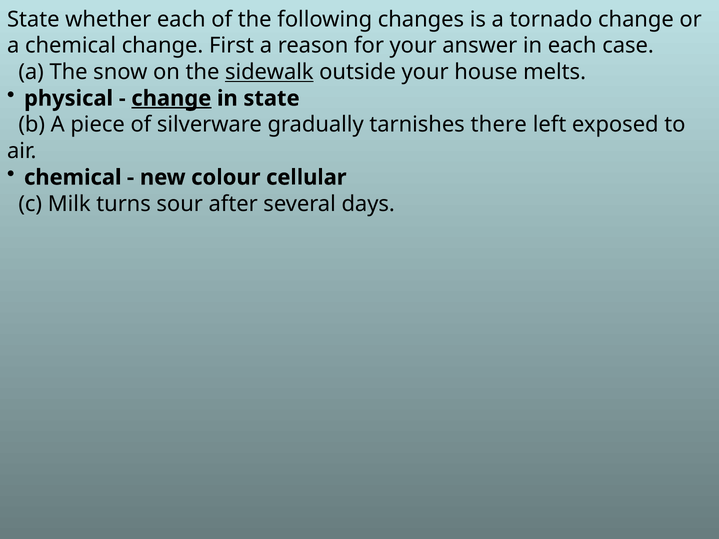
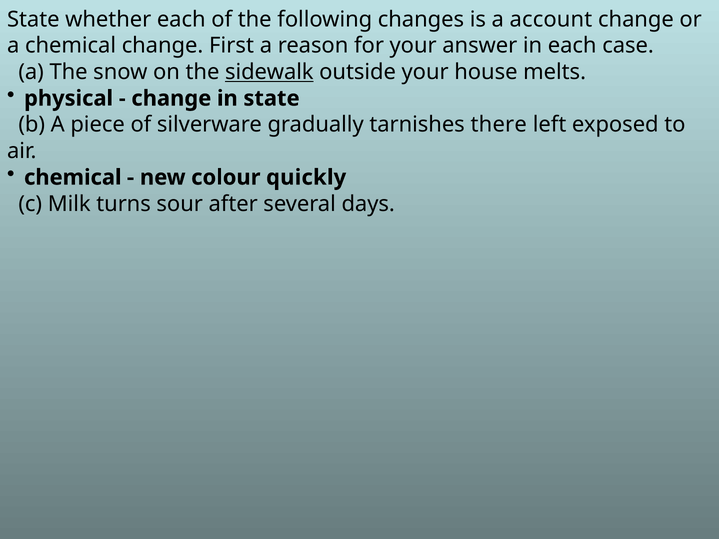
tornado: tornado -> account
change at (171, 98) underline: present -> none
cellular: cellular -> quickly
